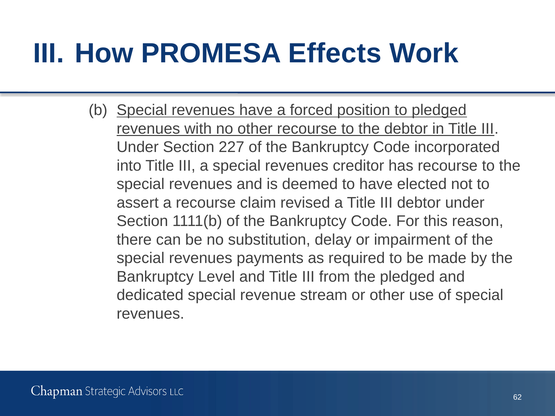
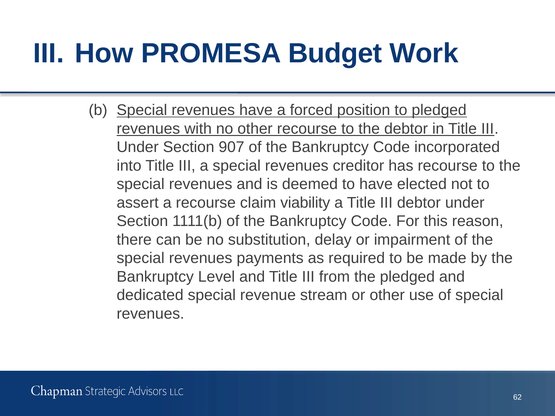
Effects: Effects -> Budget
227: 227 -> 907
revised: revised -> viability
